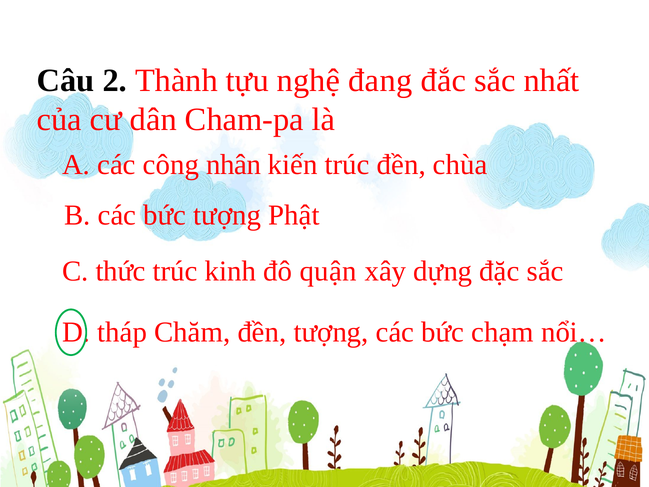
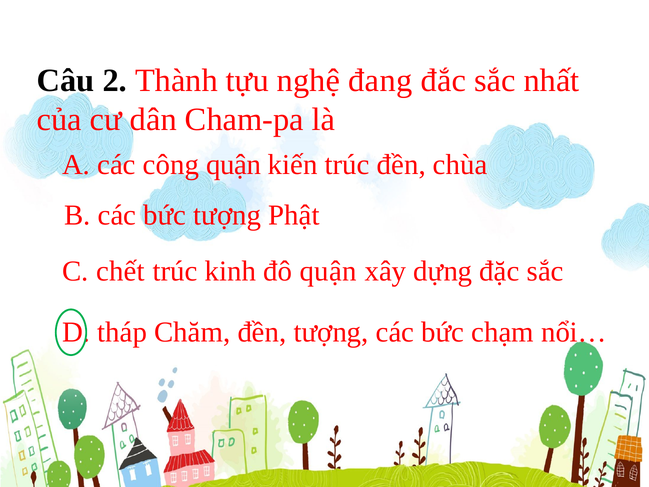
công nhân: nhân -> quận
thức: thức -> chết
